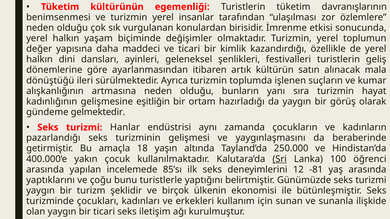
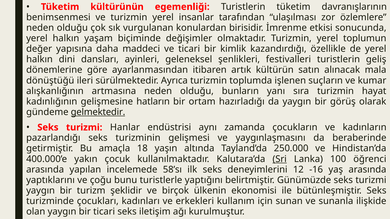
eşitliğin: eşitliğin -> hatların
gelmektedir underline: none -> present
85’sı: 85’sı -> 58’sı
-81: -81 -> -16
